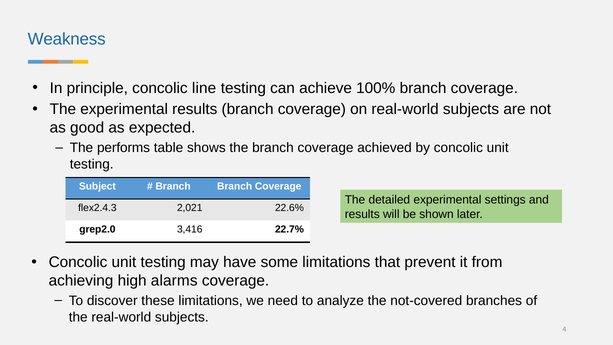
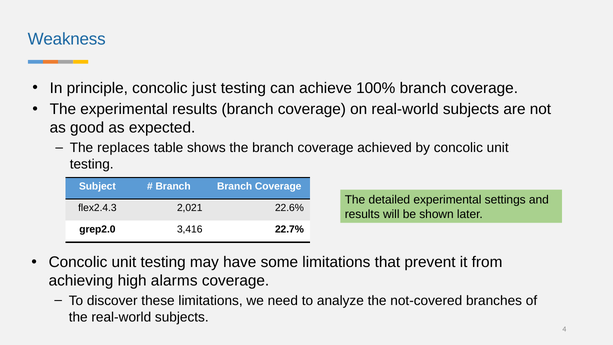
line: line -> just
performs: performs -> replaces
